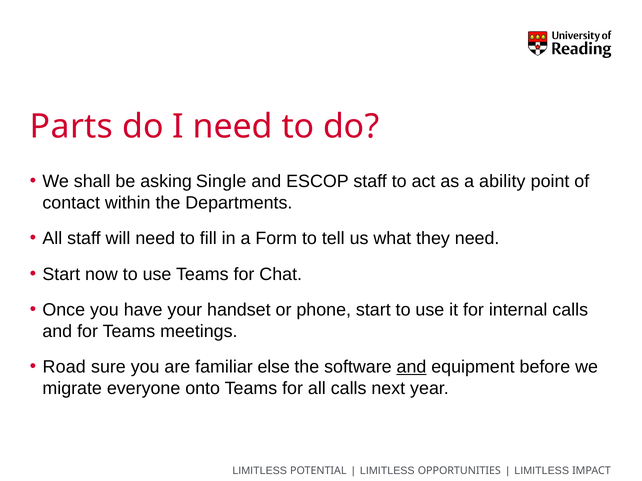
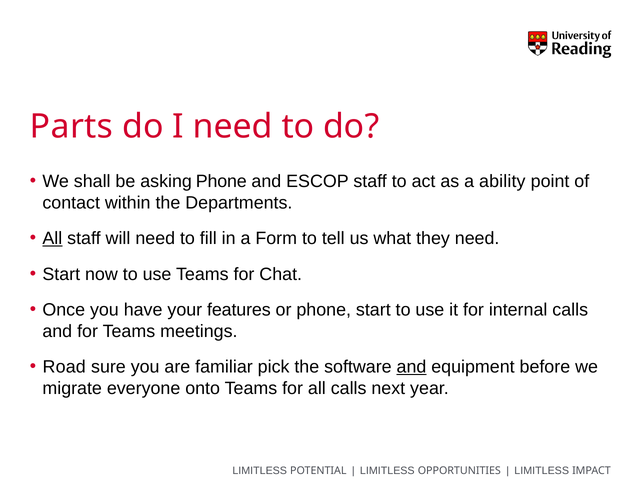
asking Single: Single -> Phone
All at (52, 239) underline: none -> present
handset: handset -> features
else: else -> pick
